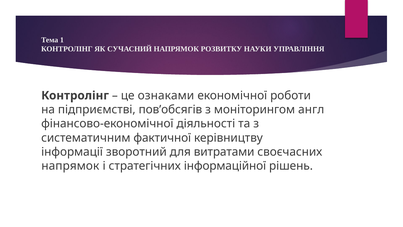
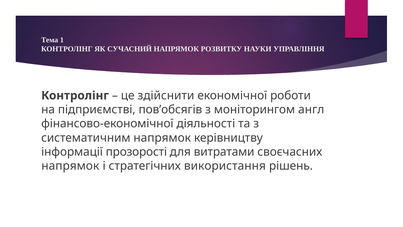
ознаками: ознаками -> здійснити
систематичним фактичної: фактичної -> напрямок
зворотний: зворотний -> прозорості
інформаційної: інформаційної -> використання
